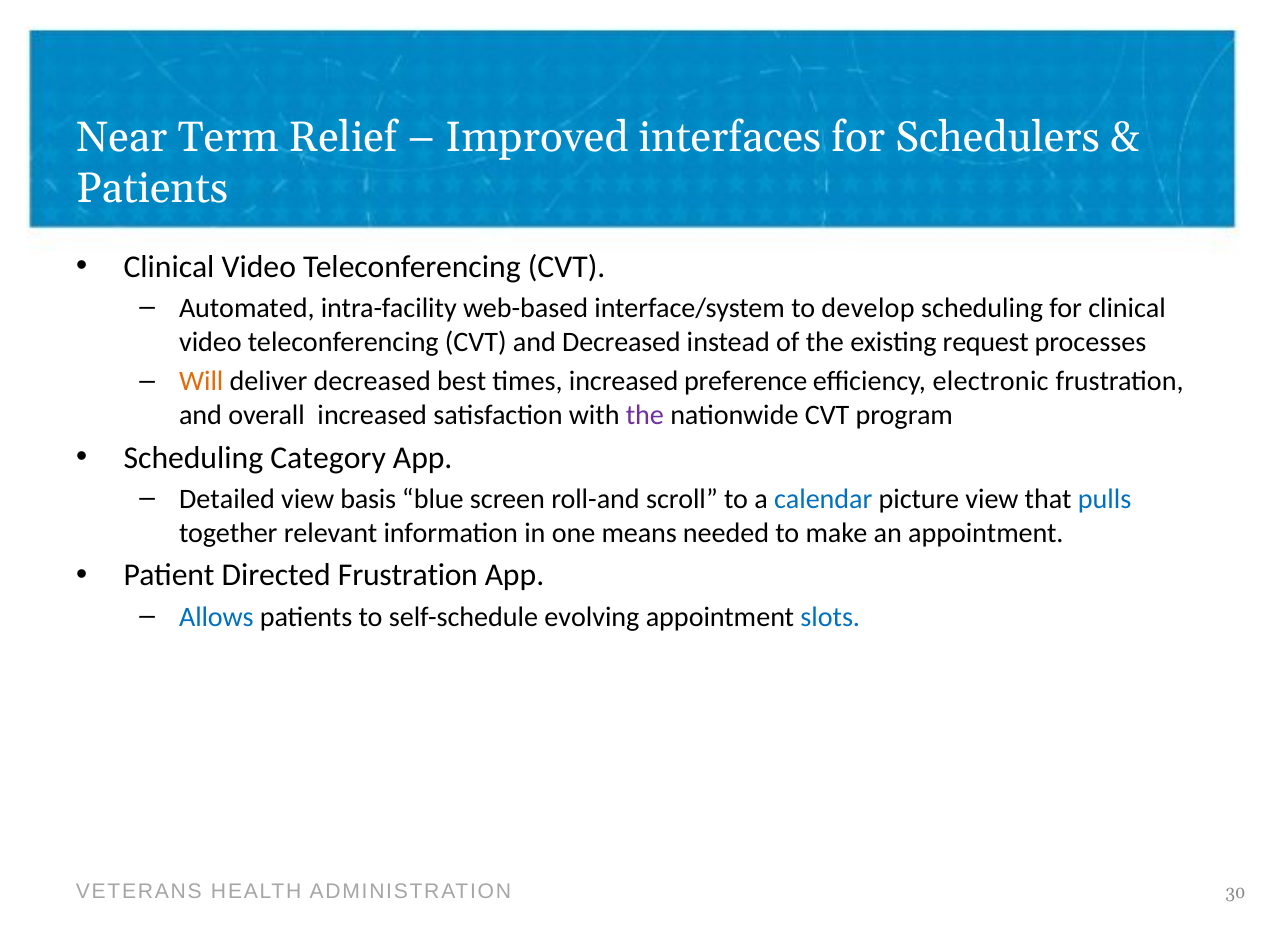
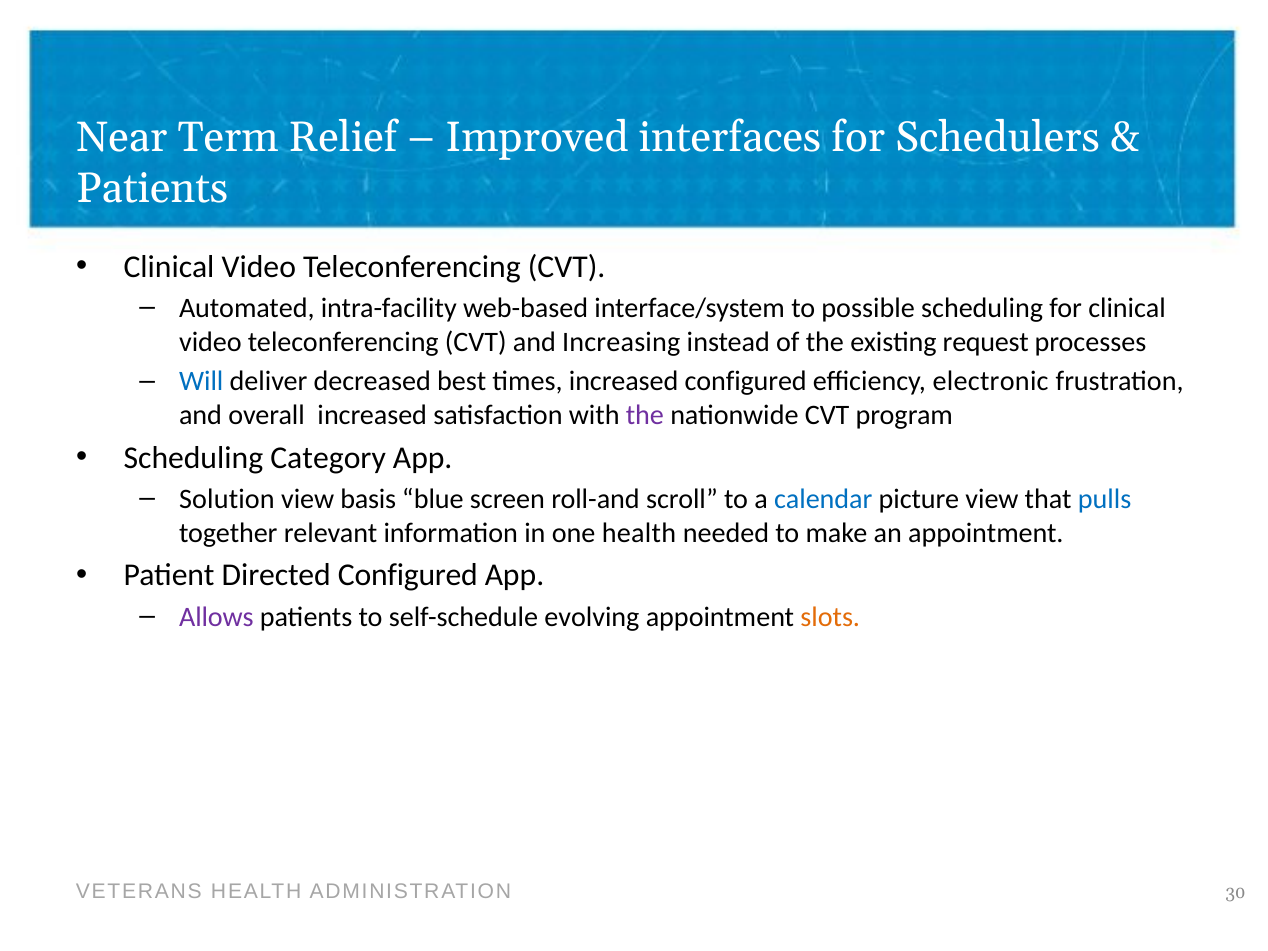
develop: develop -> possible
and Decreased: Decreased -> Increasing
Will colour: orange -> blue
increased preference: preference -> configured
Detailed: Detailed -> Solution
one means: means -> health
Directed Frustration: Frustration -> Configured
Allows colour: blue -> purple
slots colour: blue -> orange
